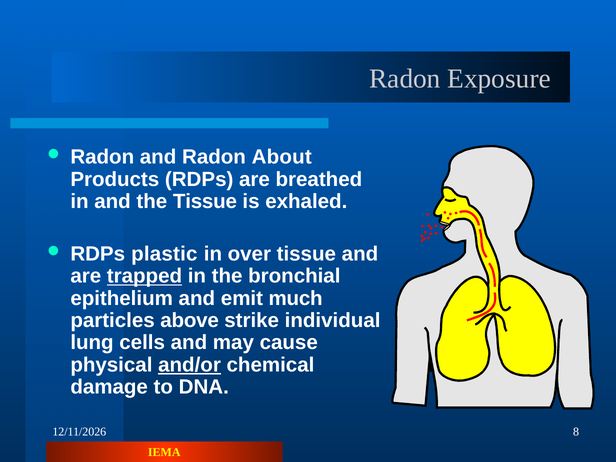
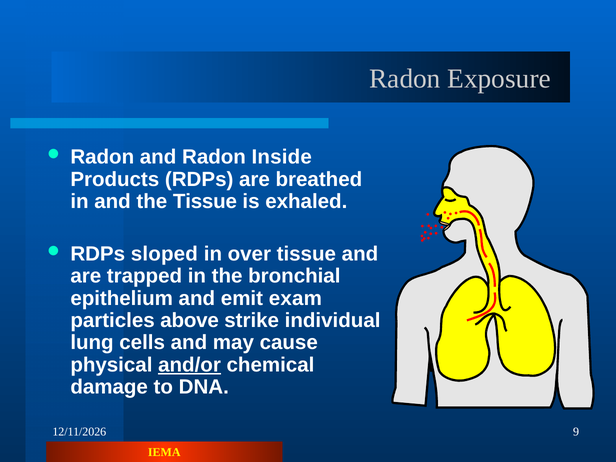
About: About -> Inside
plastic: plastic -> sloped
trapped underline: present -> none
much: much -> exam
8: 8 -> 9
